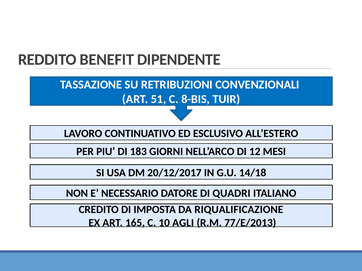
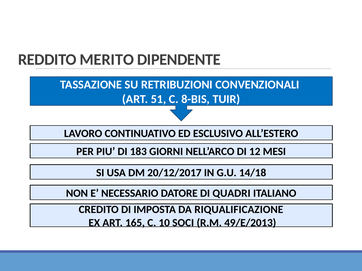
BENEFIT: BENEFIT -> MERITO
AGLI: AGLI -> SOCI
77/E/2013: 77/E/2013 -> 49/E/2013
